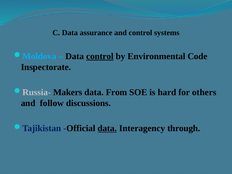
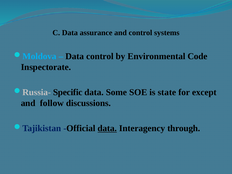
control at (100, 56) underline: present -> none
Makers: Makers -> Specific
From: From -> Some
hard: hard -> state
others: others -> except
